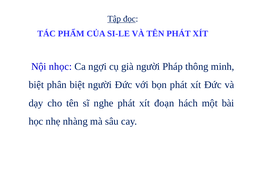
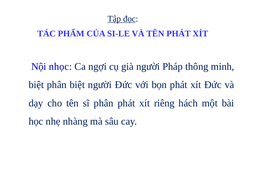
sĩ nghe: nghe -> phân
đoạn: đoạn -> riêng
